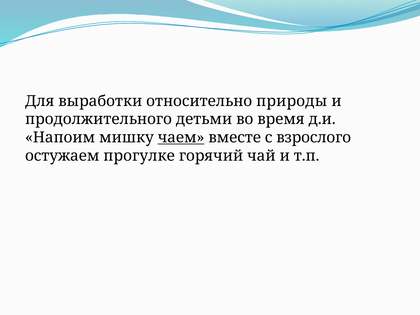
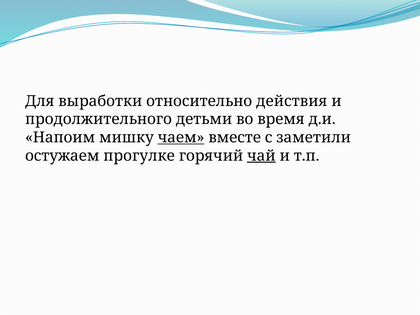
природы: природы -> действия
взрослого: взрослого -> заметили
чай underline: none -> present
